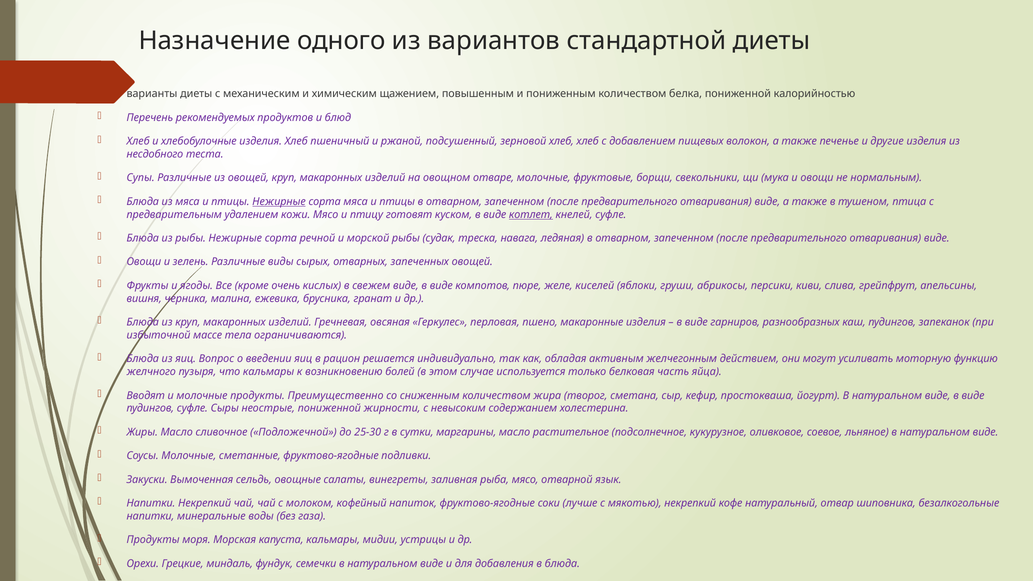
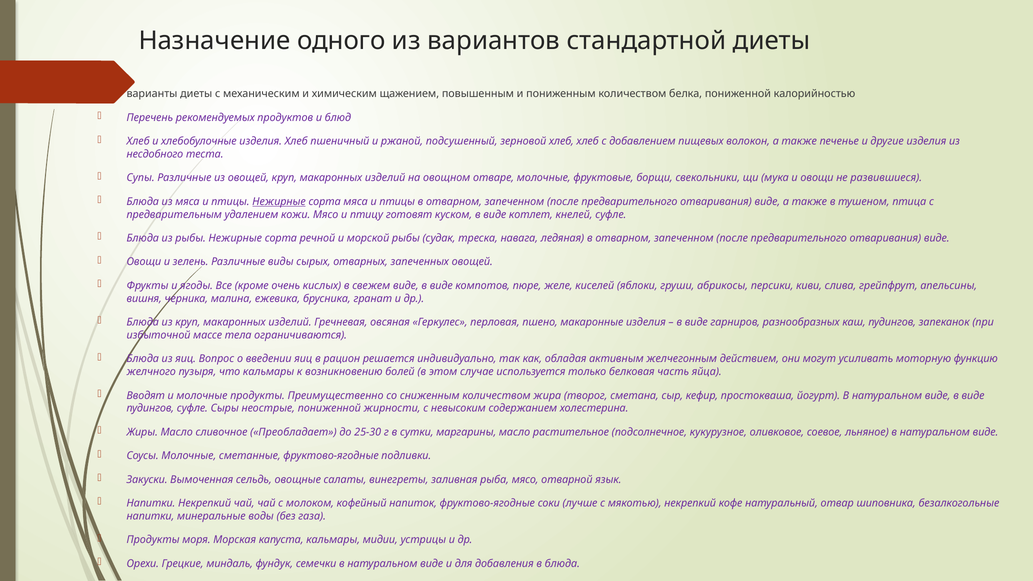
нормальным: нормальным -> развившиеся
котлет underline: present -> none
Подложечной: Подложечной -> Преобладает
